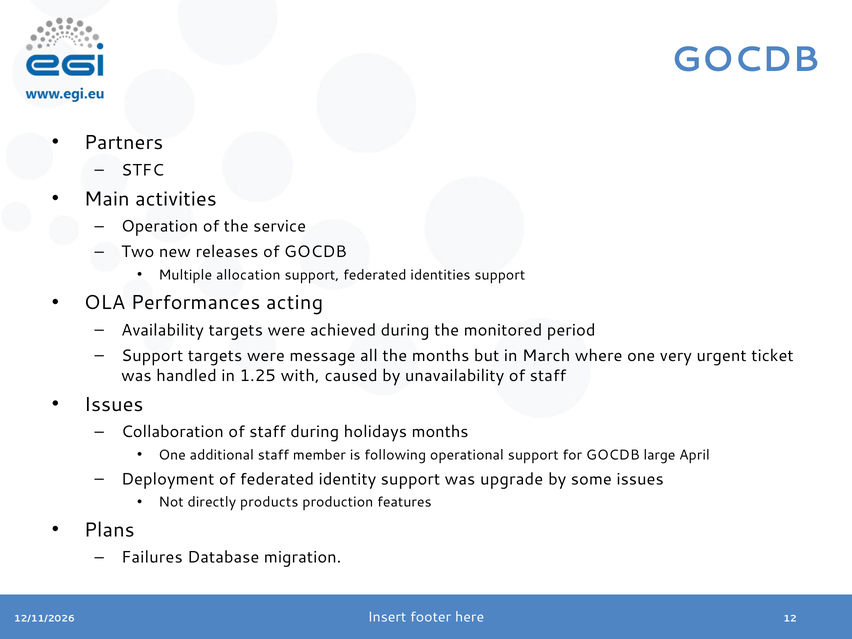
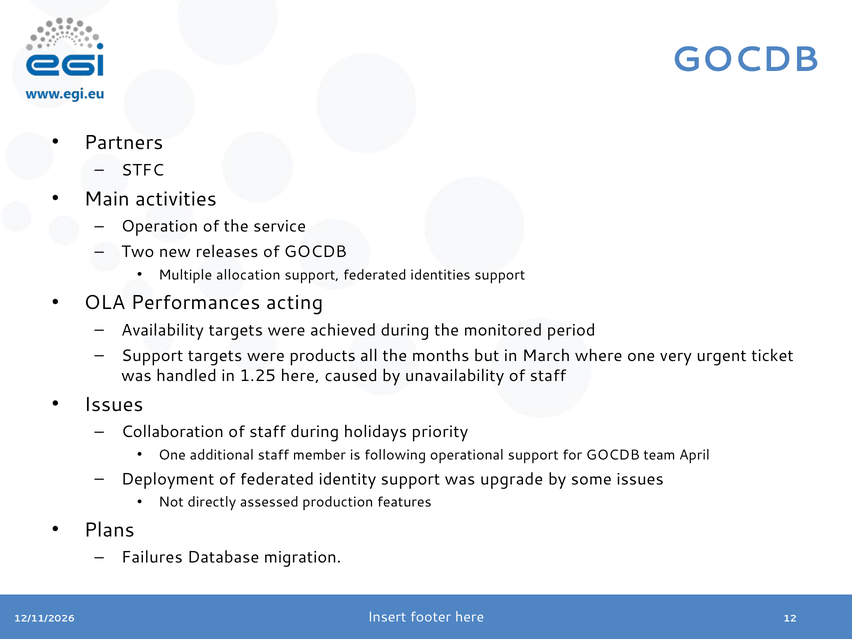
message: message -> products
1.25 with: with -> here
holidays months: months -> priority
large: large -> team
products: products -> assessed
